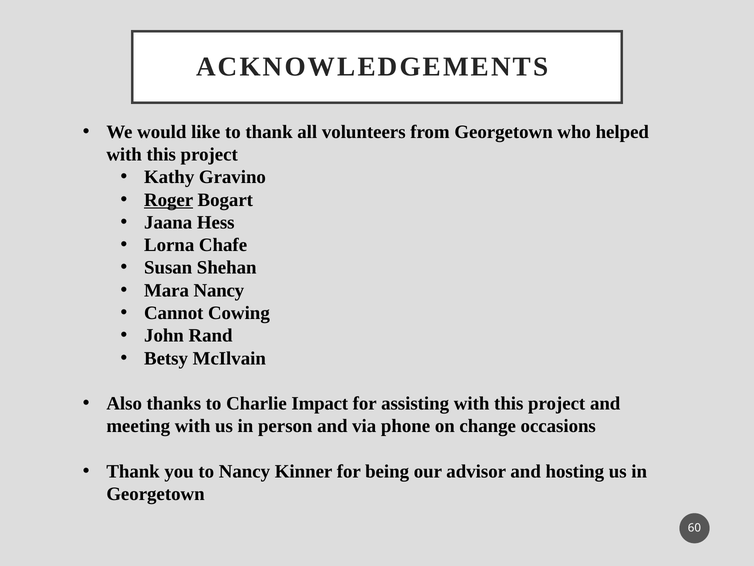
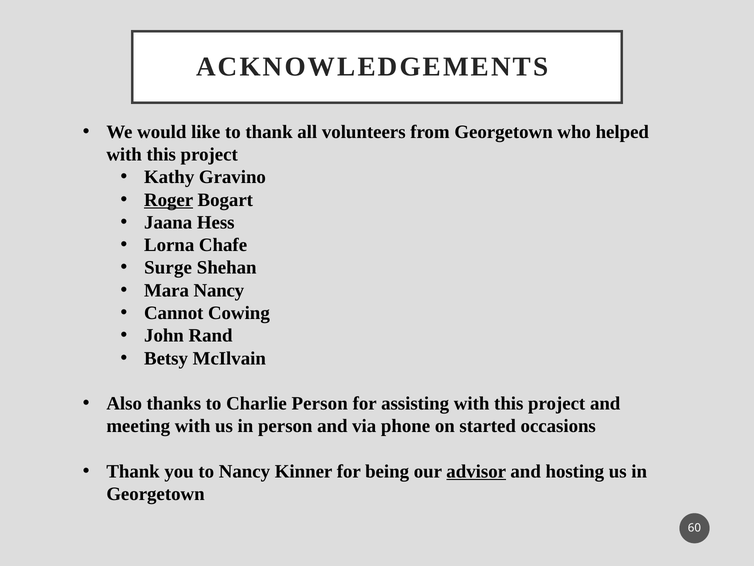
Susan: Susan -> Surge
Charlie Impact: Impact -> Person
change: change -> started
advisor underline: none -> present
